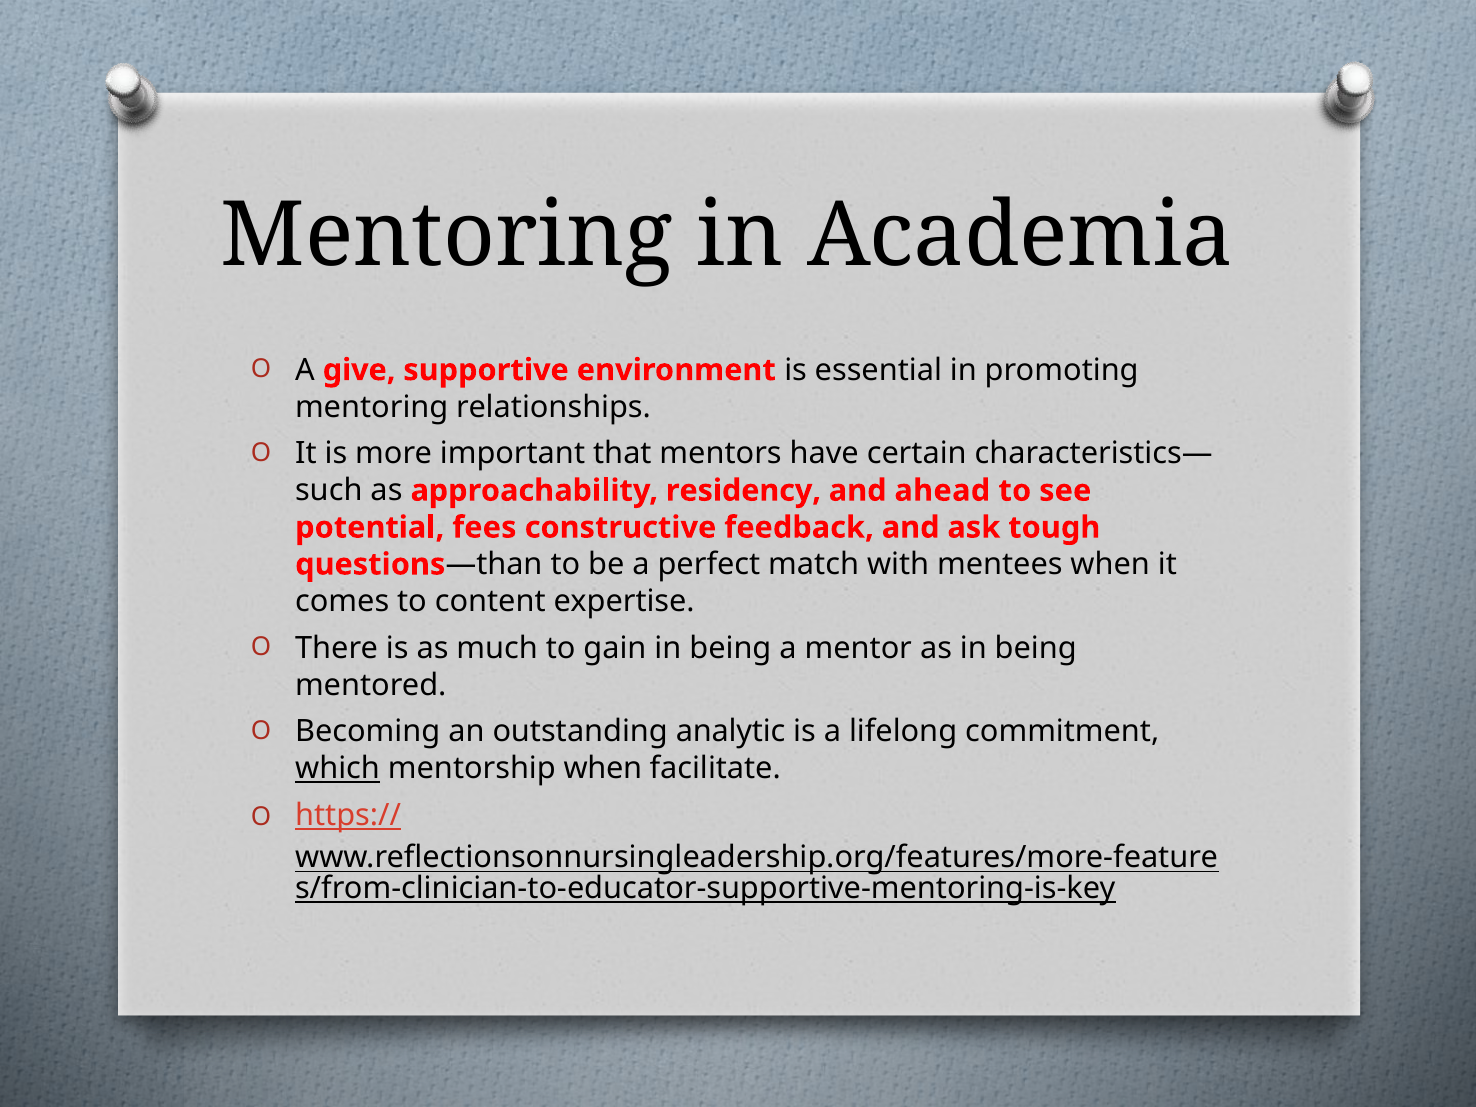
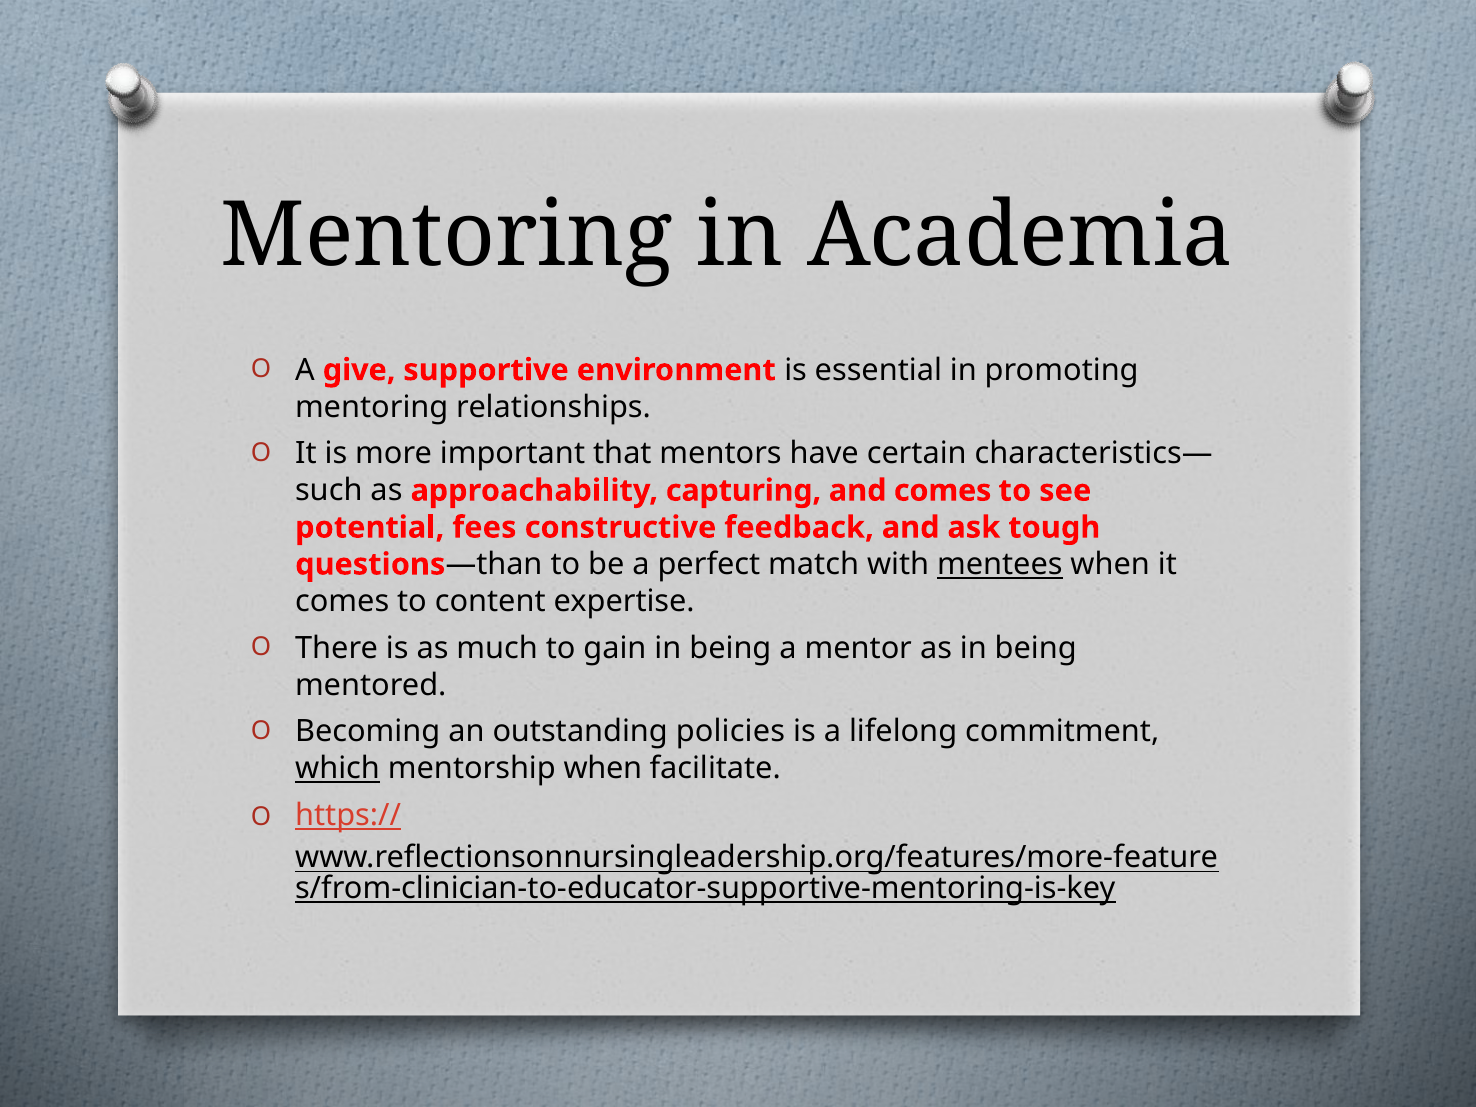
residency: residency -> capturing
and ahead: ahead -> comes
mentees underline: none -> present
analytic: analytic -> policies
